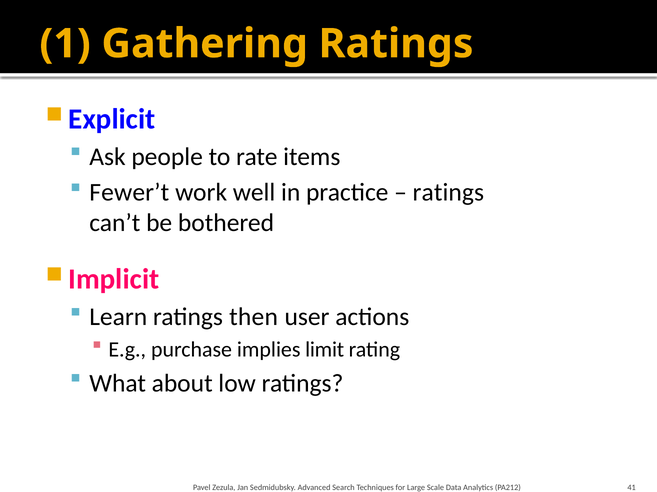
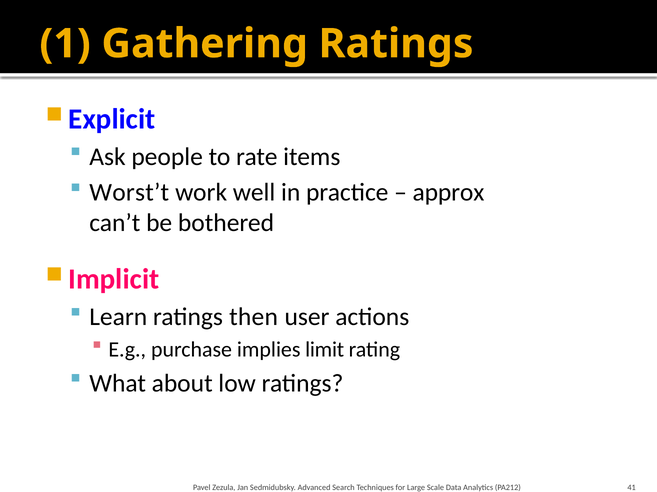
Fewer’t: Fewer’t -> Worst’t
ratings at (448, 193): ratings -> approx
